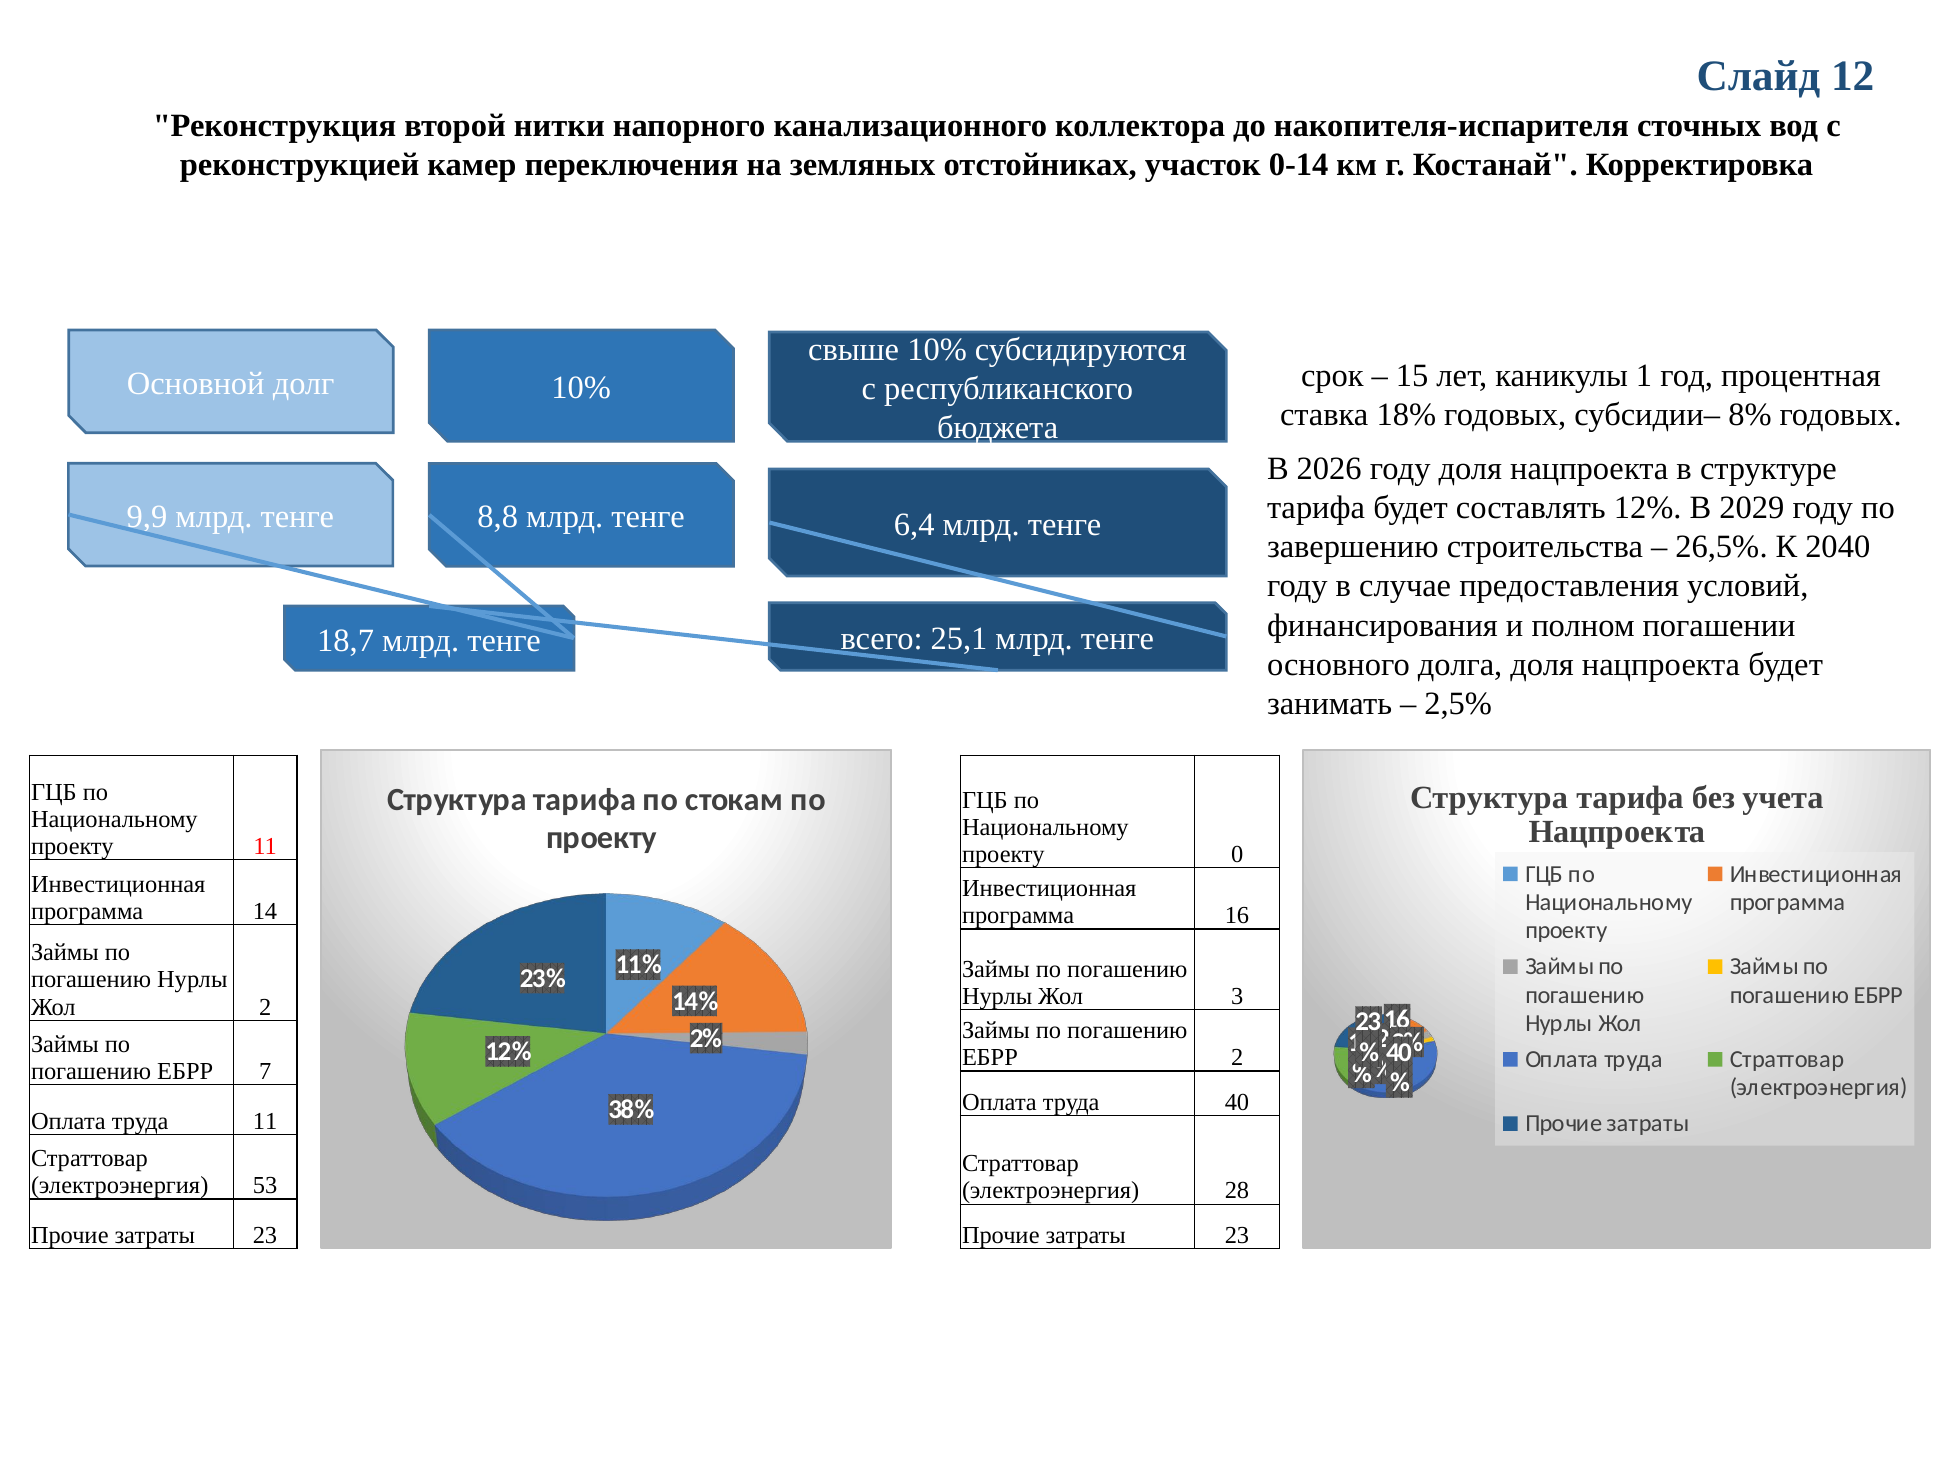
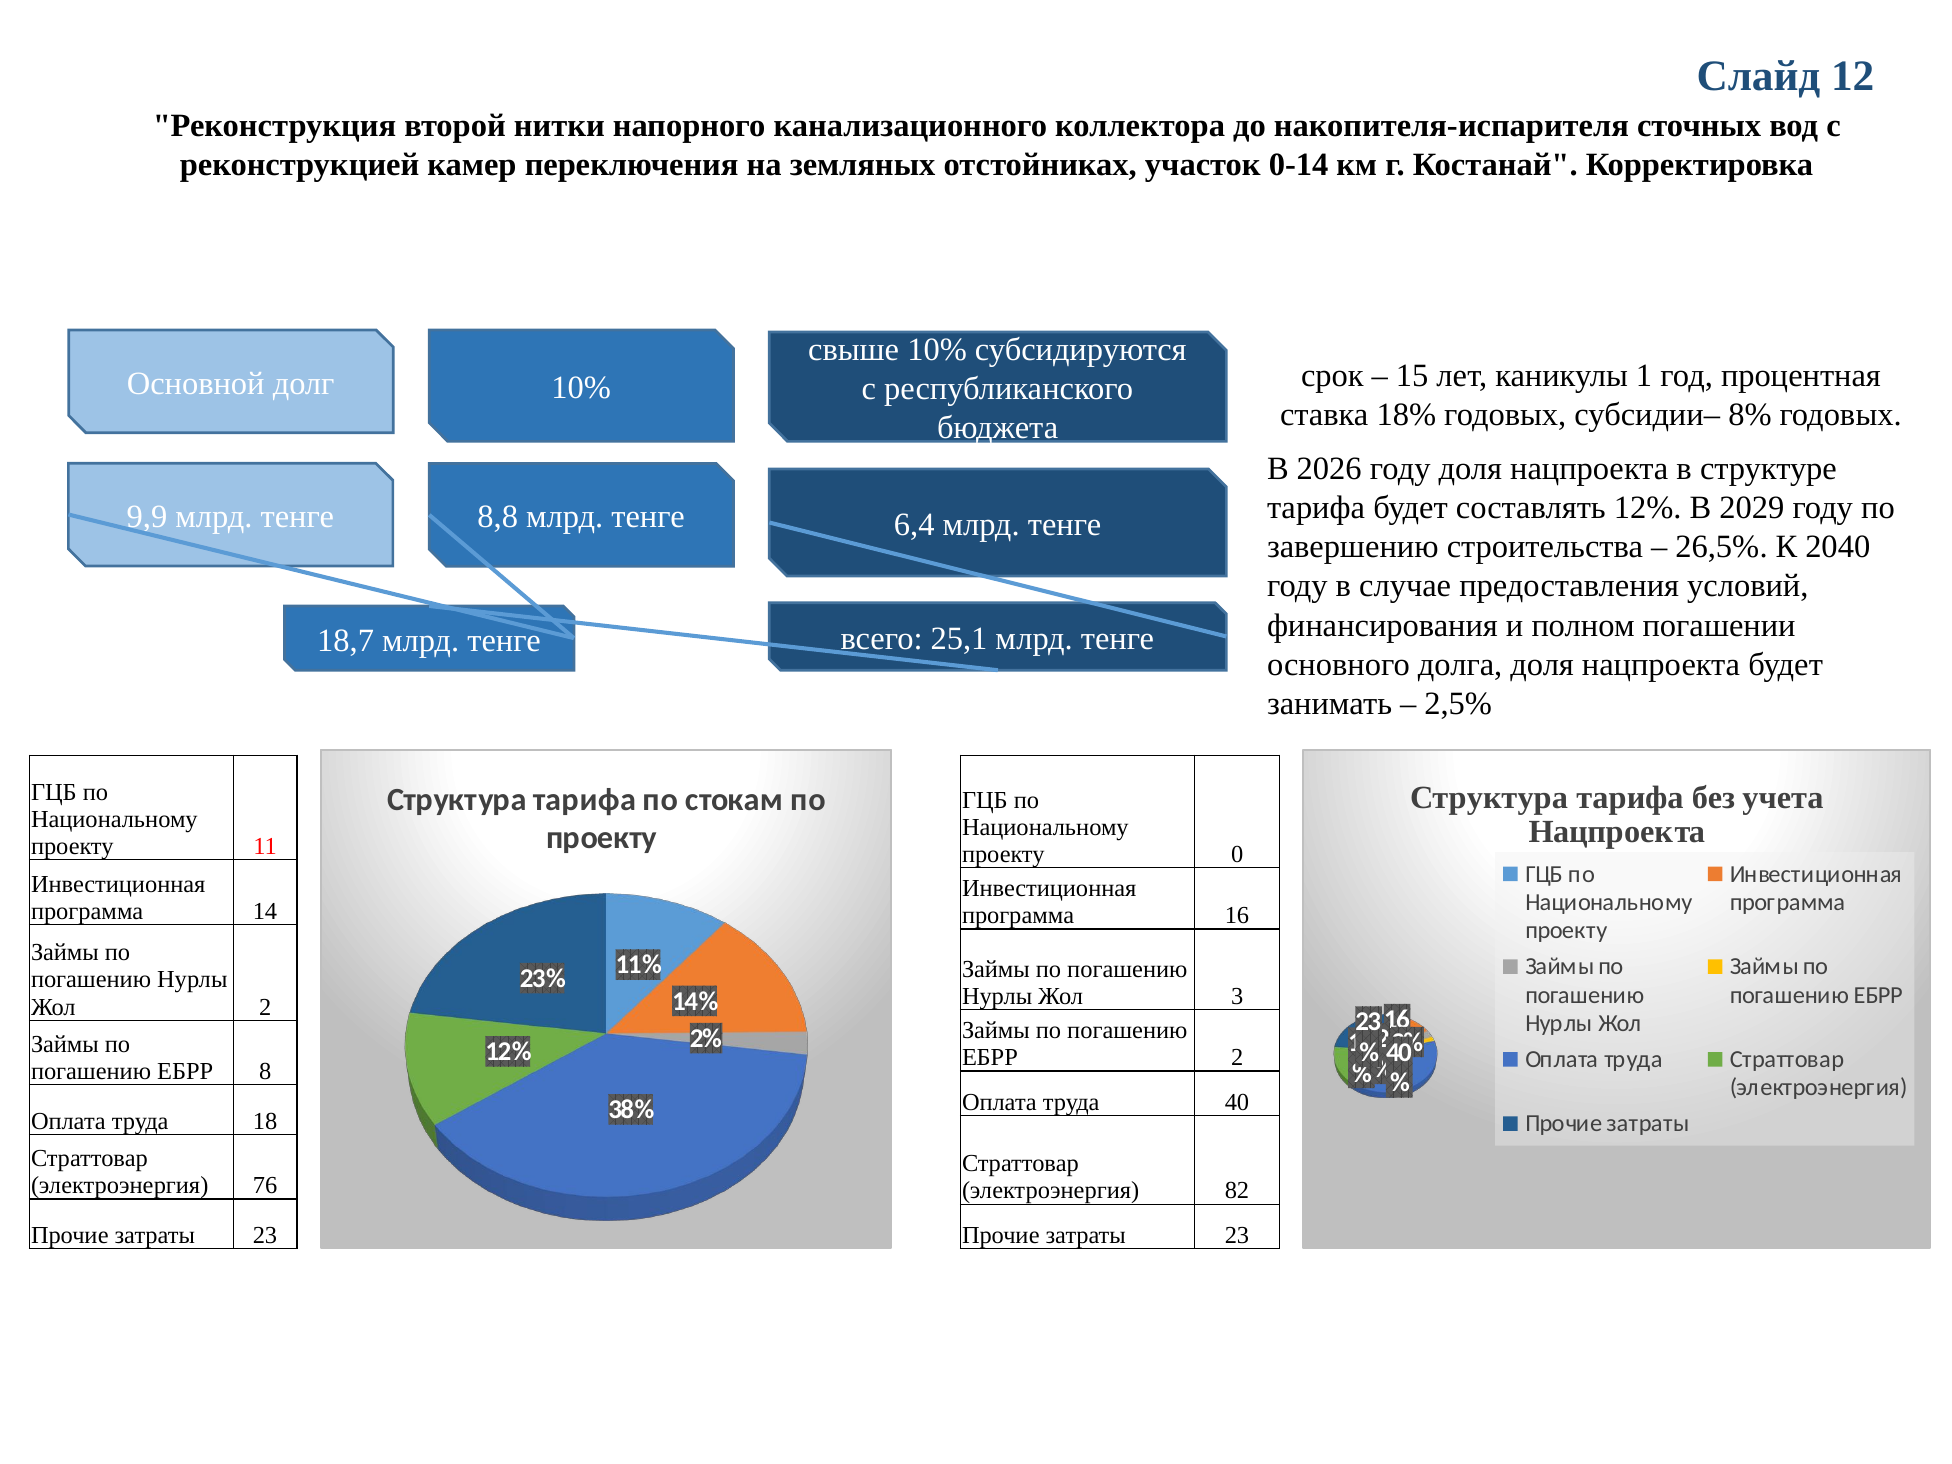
7: 7 -> 8
труда 11: 11 -> 18
53: 53 -> 76
28: 28 -> 82
